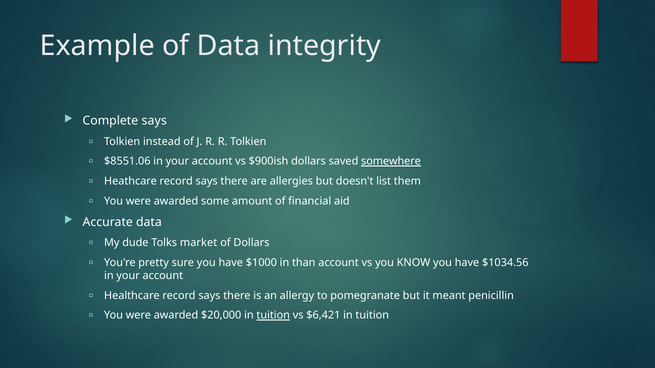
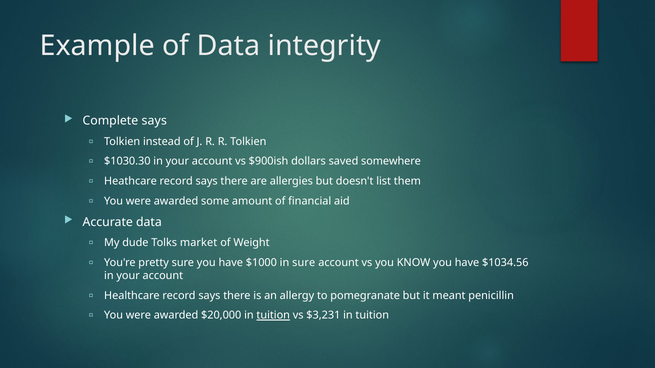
$8551.06: $8551.06 -> $1030.30
somewhere underline: present -> none
of Dollars: Dollars -> Weight
in than: than -> sure
$6,421: $6,421 -> $3,231
